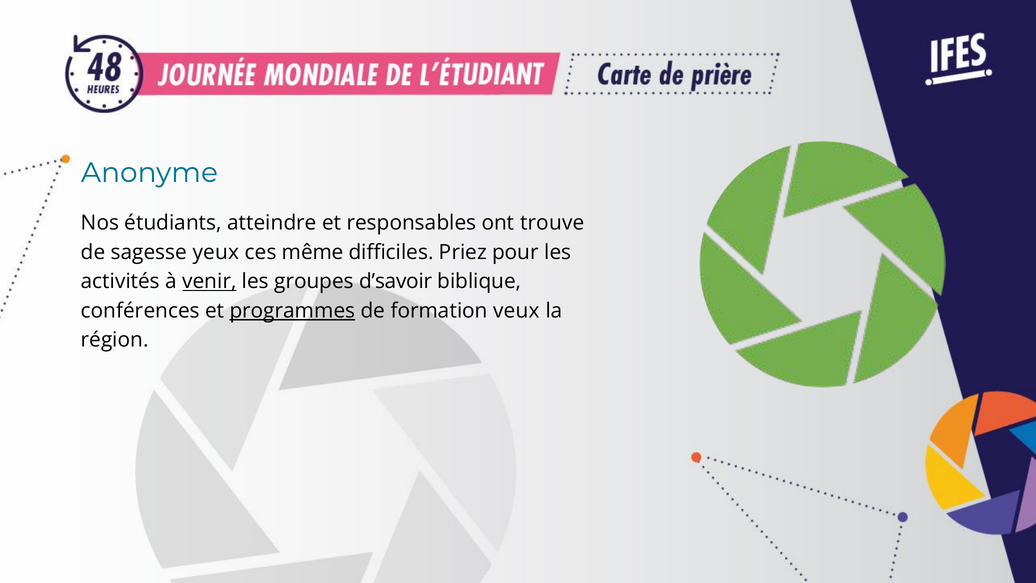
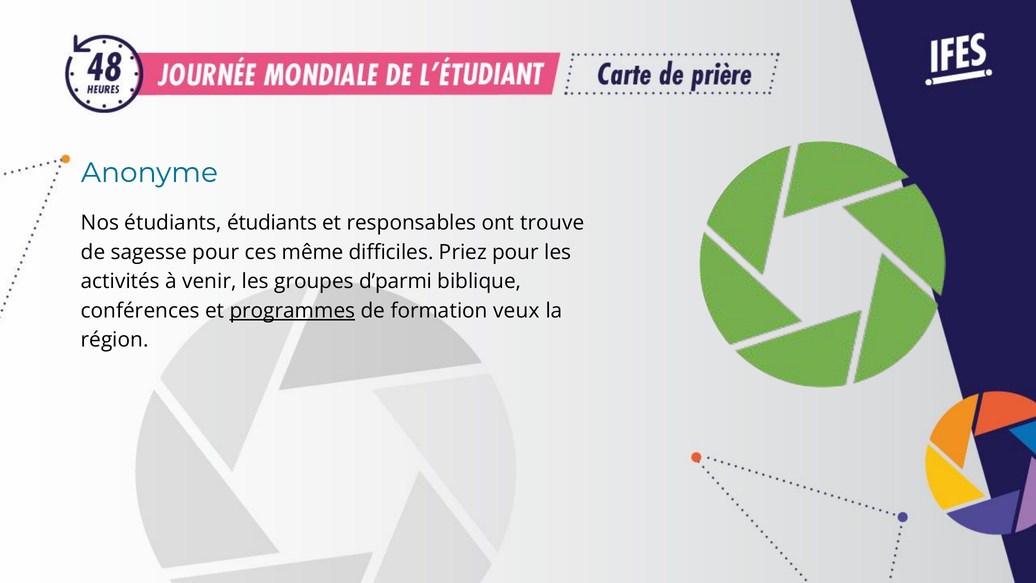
étudiants atteindre: atteindre -> étudiants
sagesse yeux: yeux -> pour
venir underline: present -> none
d’savoir: d’savoir -> d’parmi
